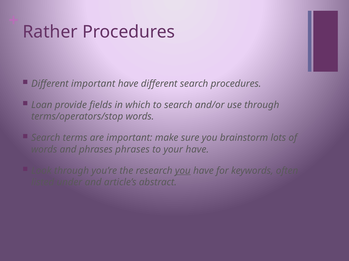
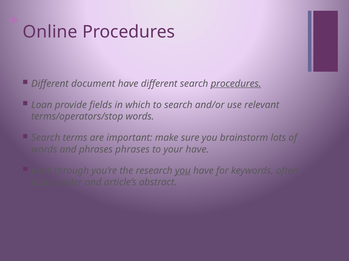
Rather: Rather -> Online
Different important: important -> document
procedures at (236, 84) underline: none -> present
use through: through -> relevant
